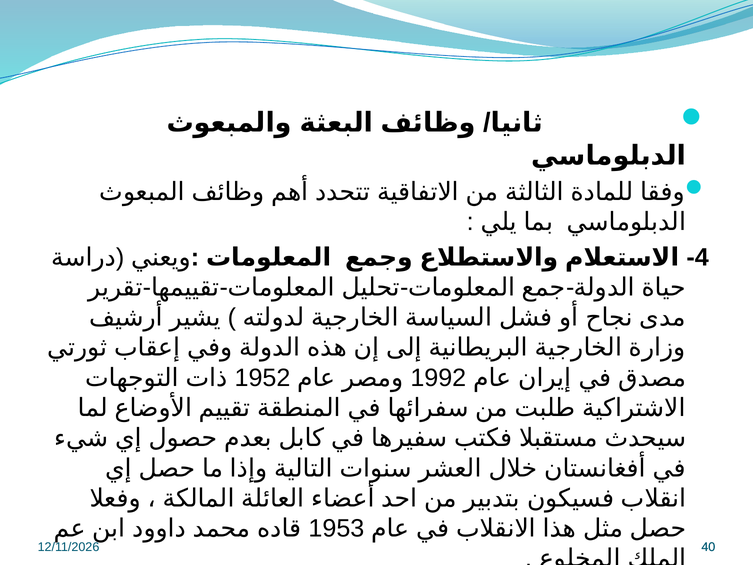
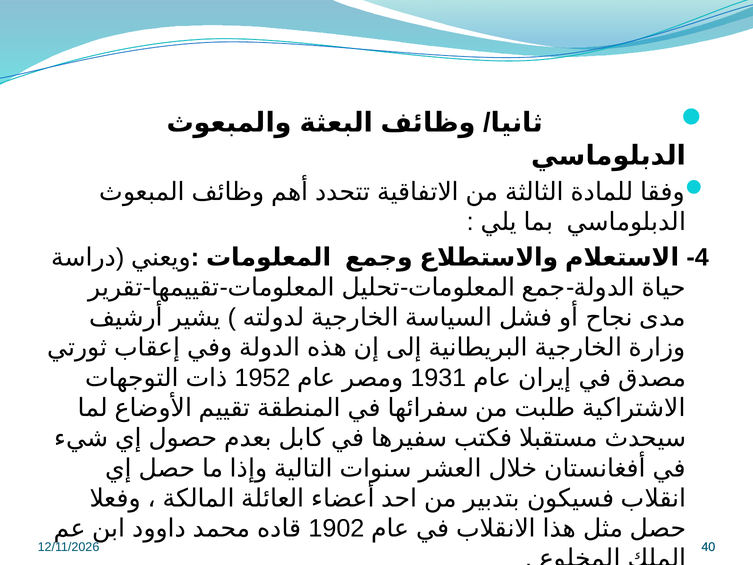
1992: 1992 -> 1931
1953: 1953 -> 1902
